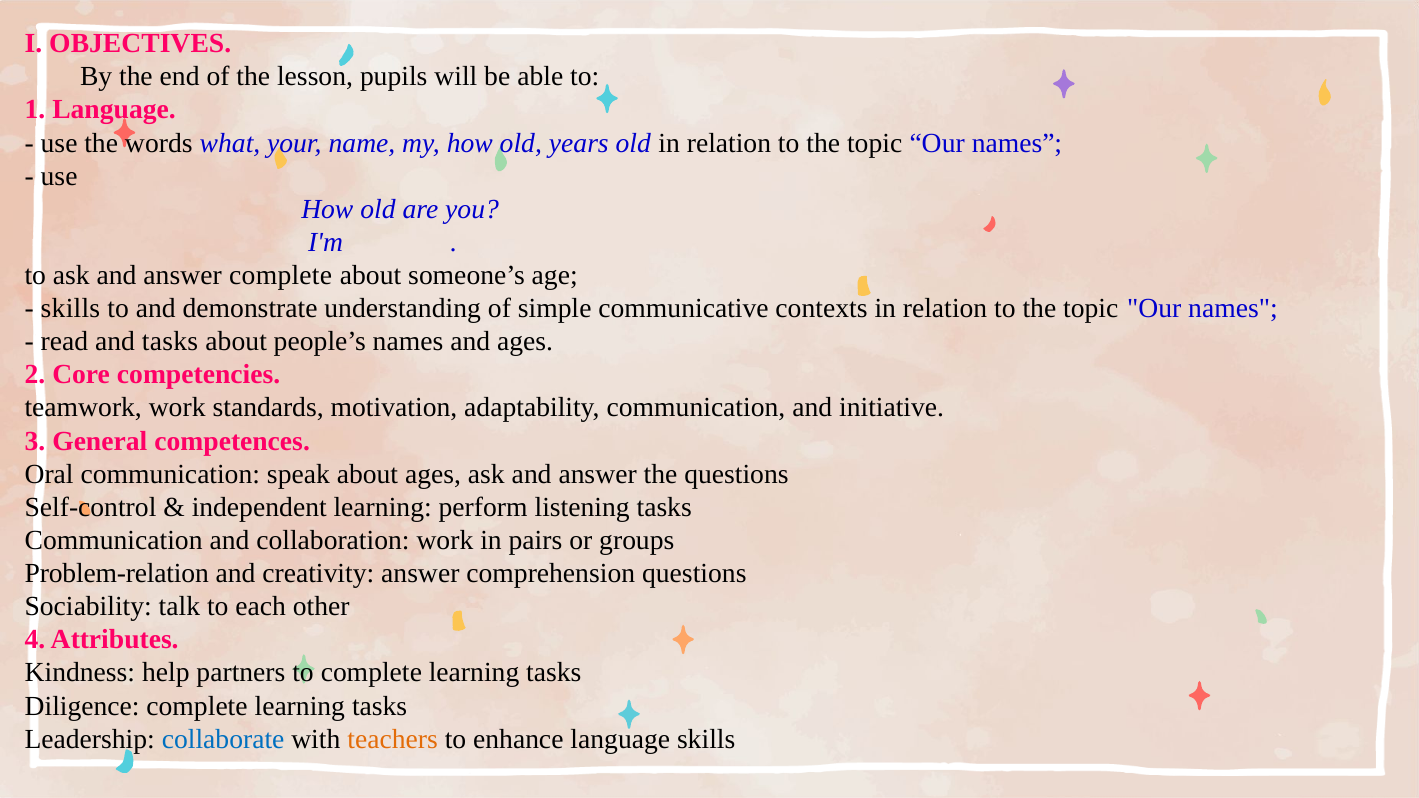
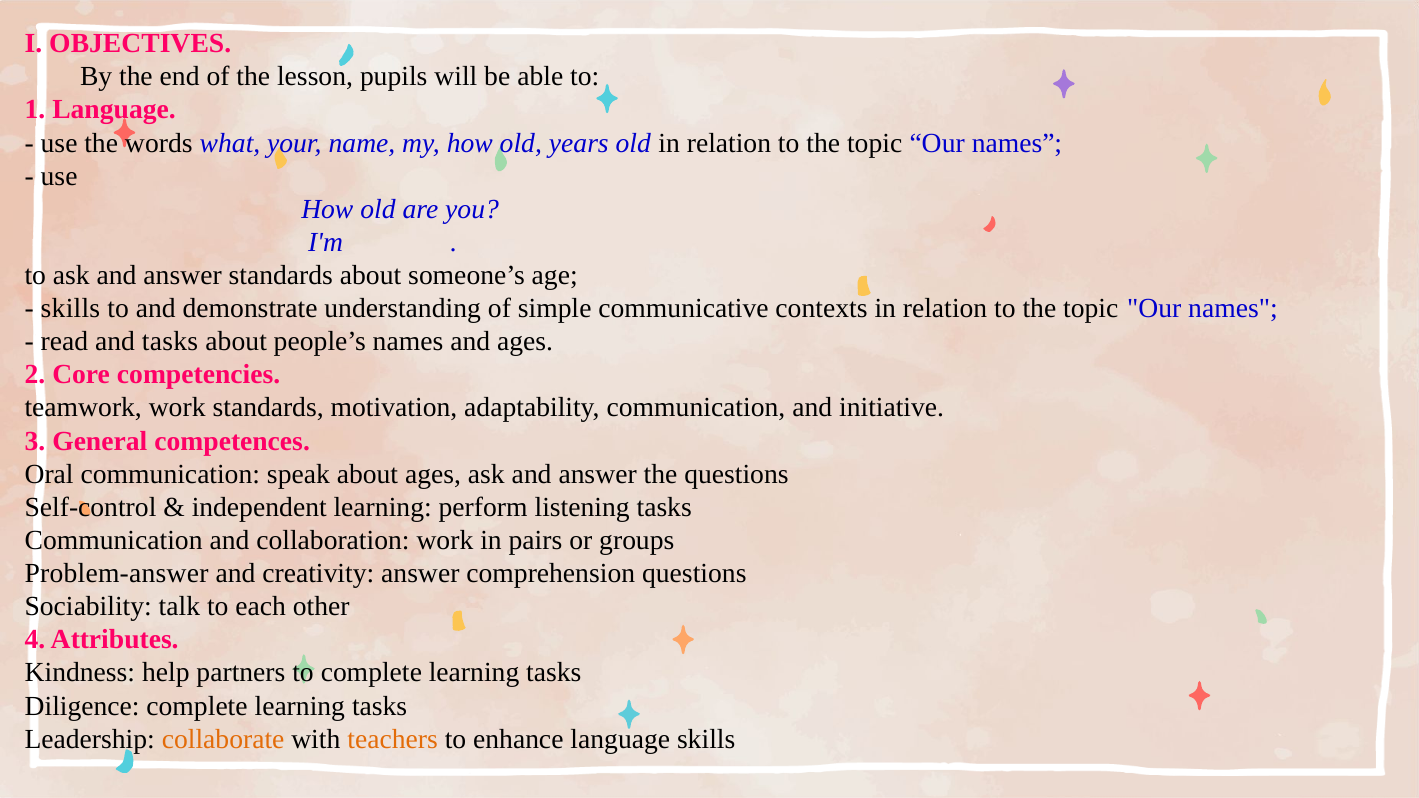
answer complete: complete -> standards
Problem-relation: Problem-relation -> Problem-answer
collaborate colour: blue -> orange
